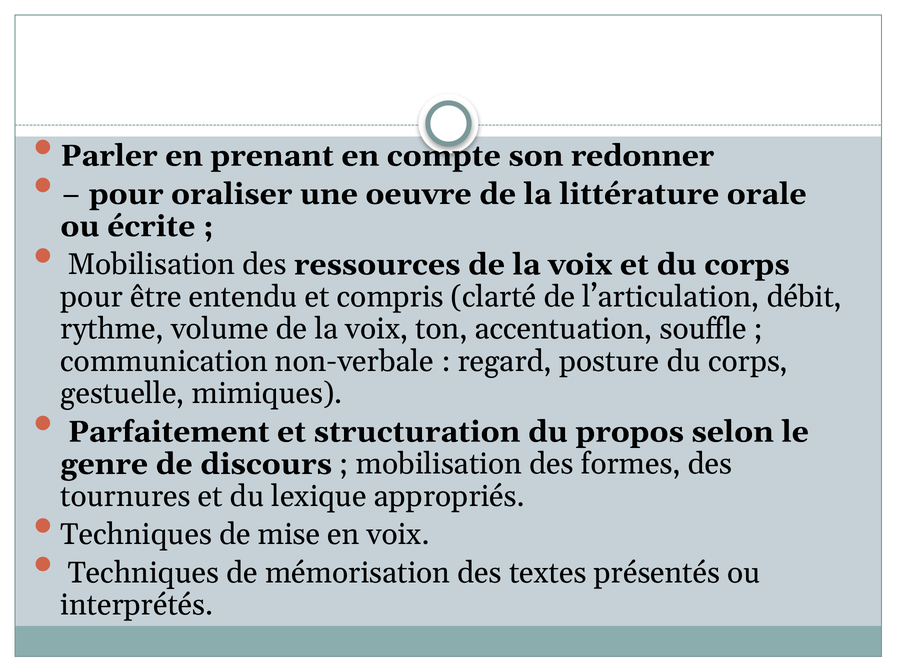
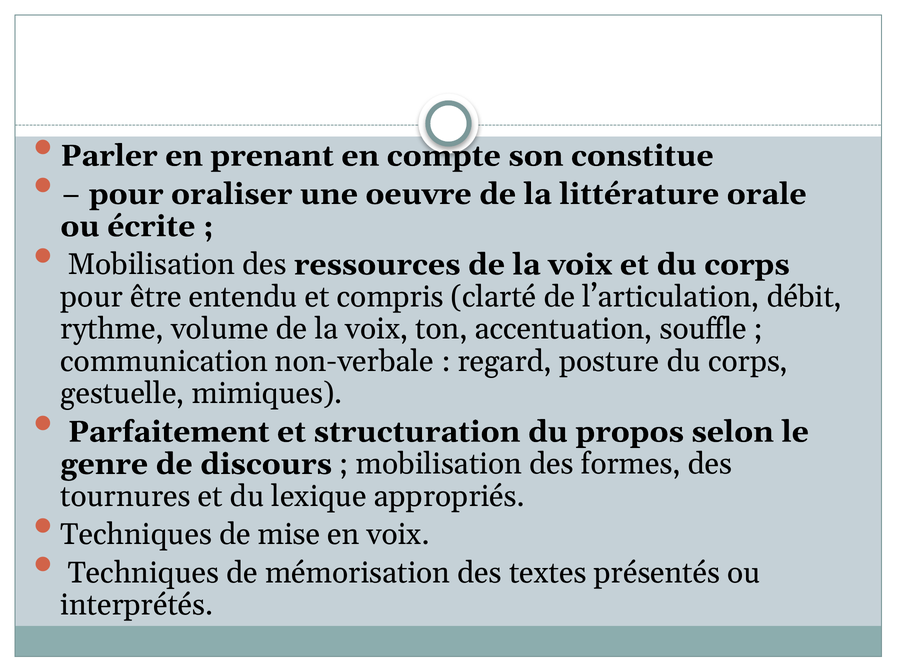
redonner: redonner -> constitue
